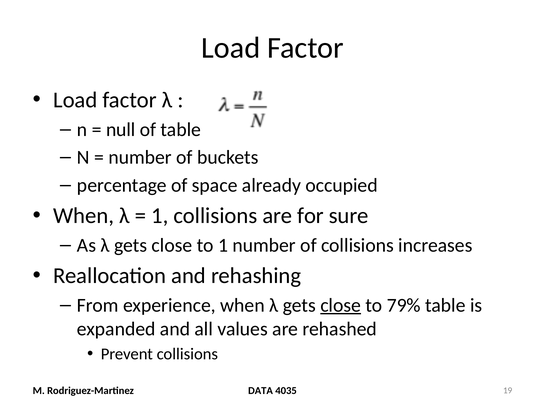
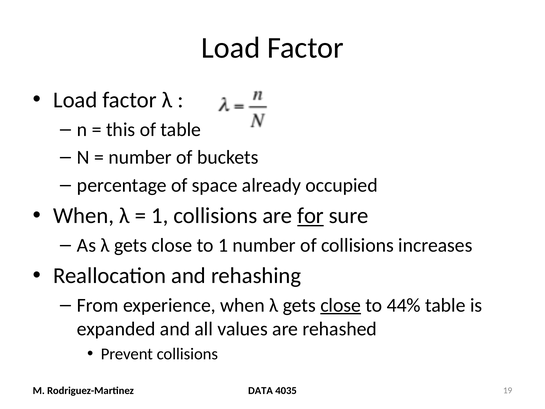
null: null -> this
for underline: none -> present
79%: 79% -> 44%
